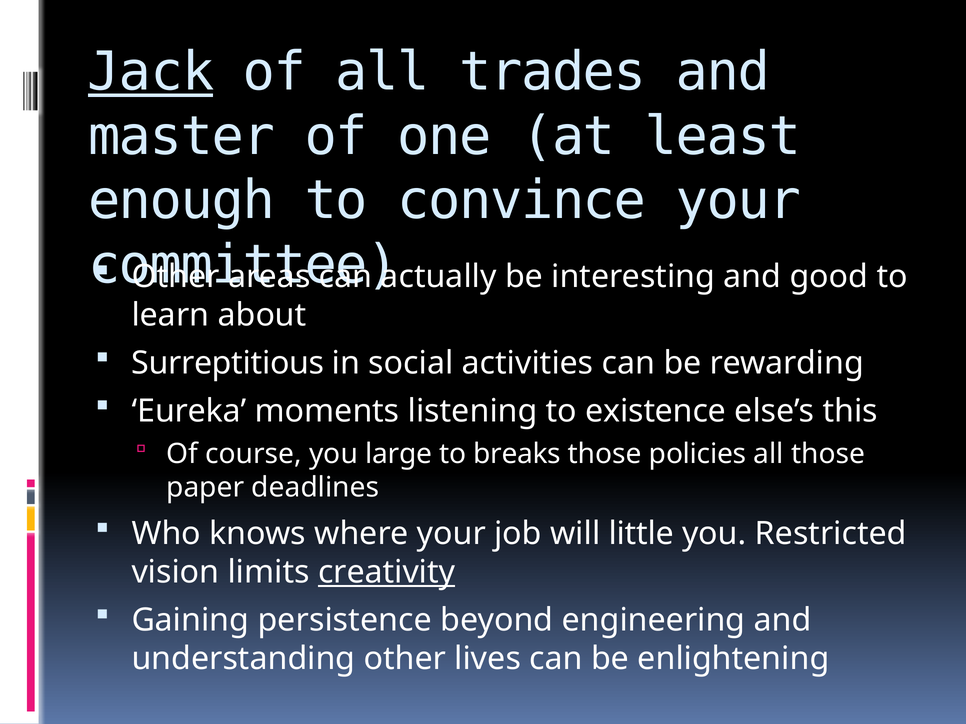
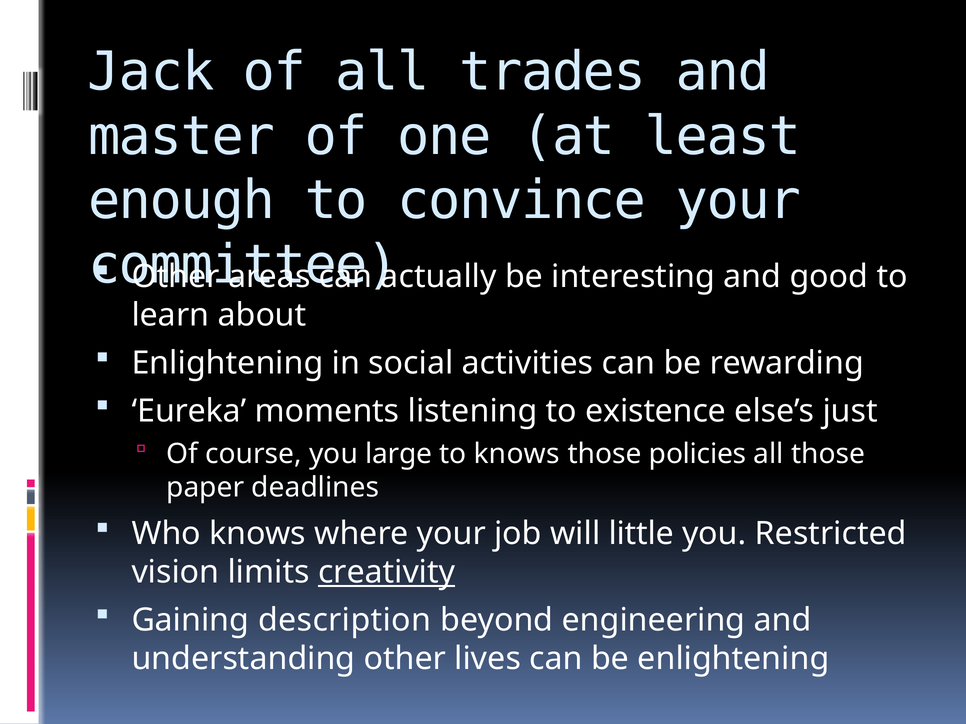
Jack underline: present -> none
Surreptitious at (228, 363): Surreptitious -> Enlightening
this: this -> just
to breaks: breaks -> knows
persistence: persistence -> description
